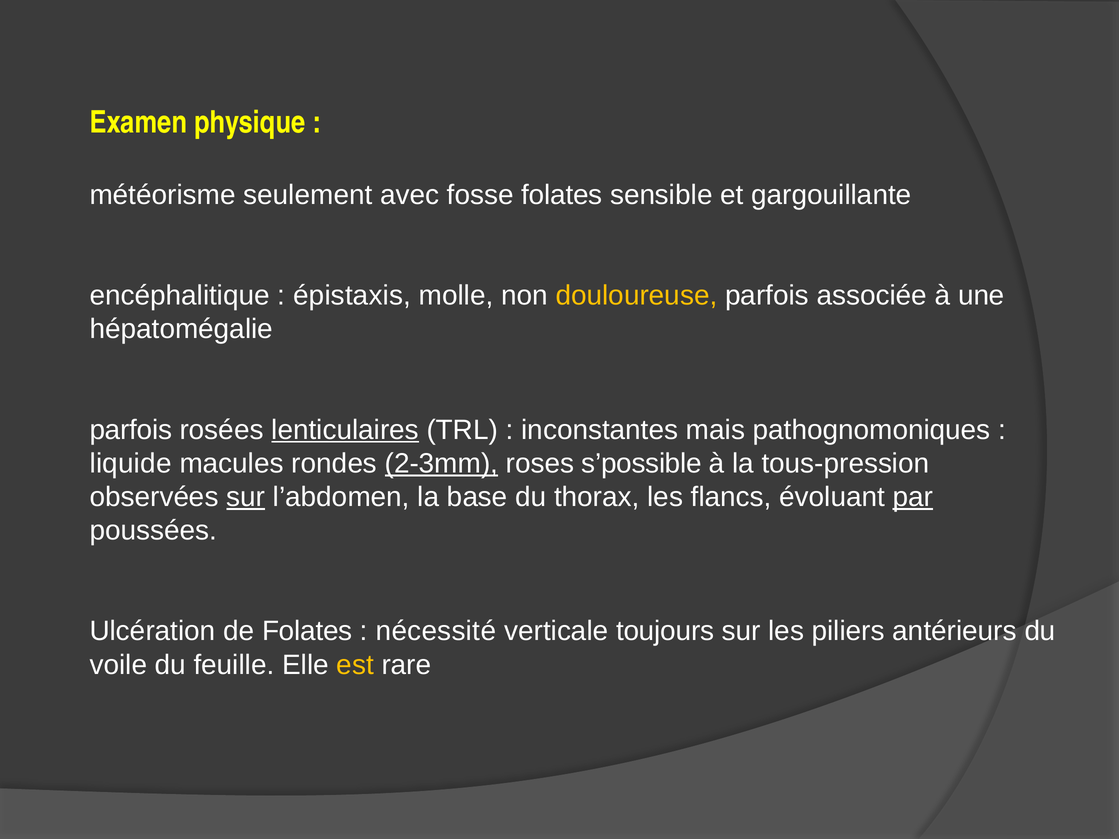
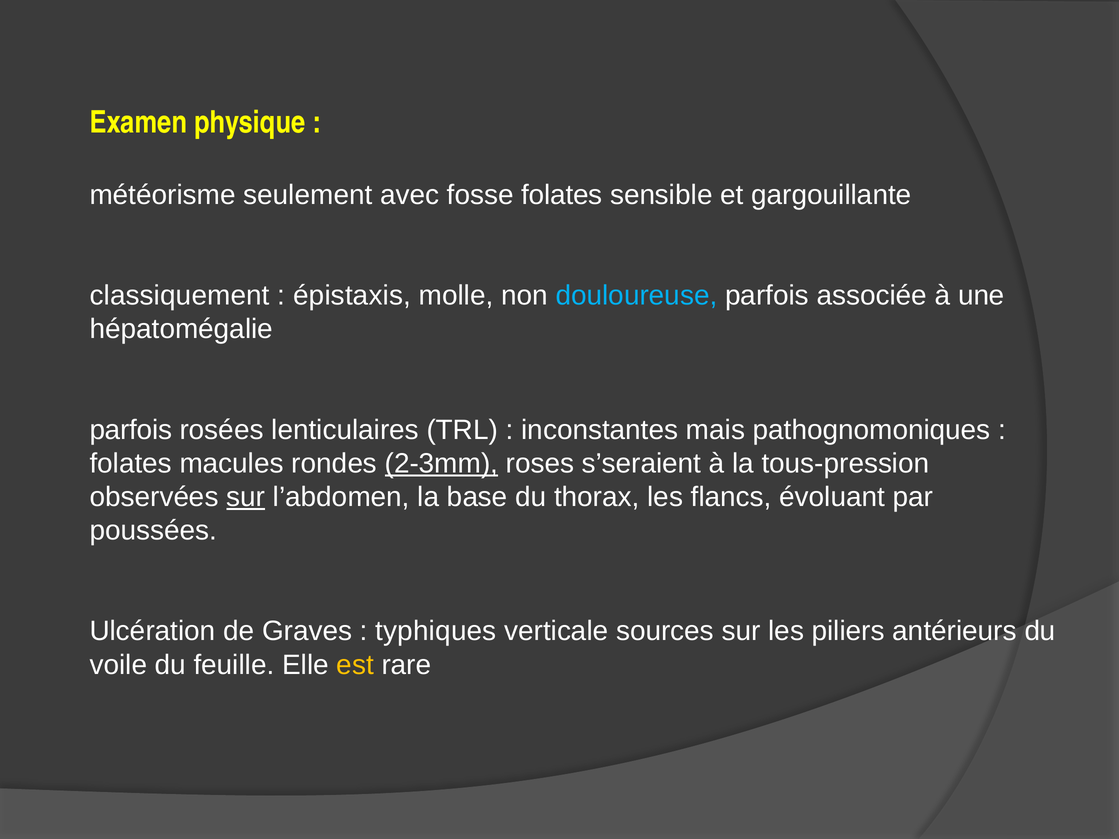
encéphalitique: encéphalitique -> classiquement
douloureuse colour: yellow -> light blue
lenticulaires underline: present -> none
liquide at (131, 464): liquide -> folates
s’possible: s’possible -> s’seraient
par underline: present -> none
de Folates: Folates -> Graves
nécessité: nécessité -> typhiques
toujours: toujours -> sources
